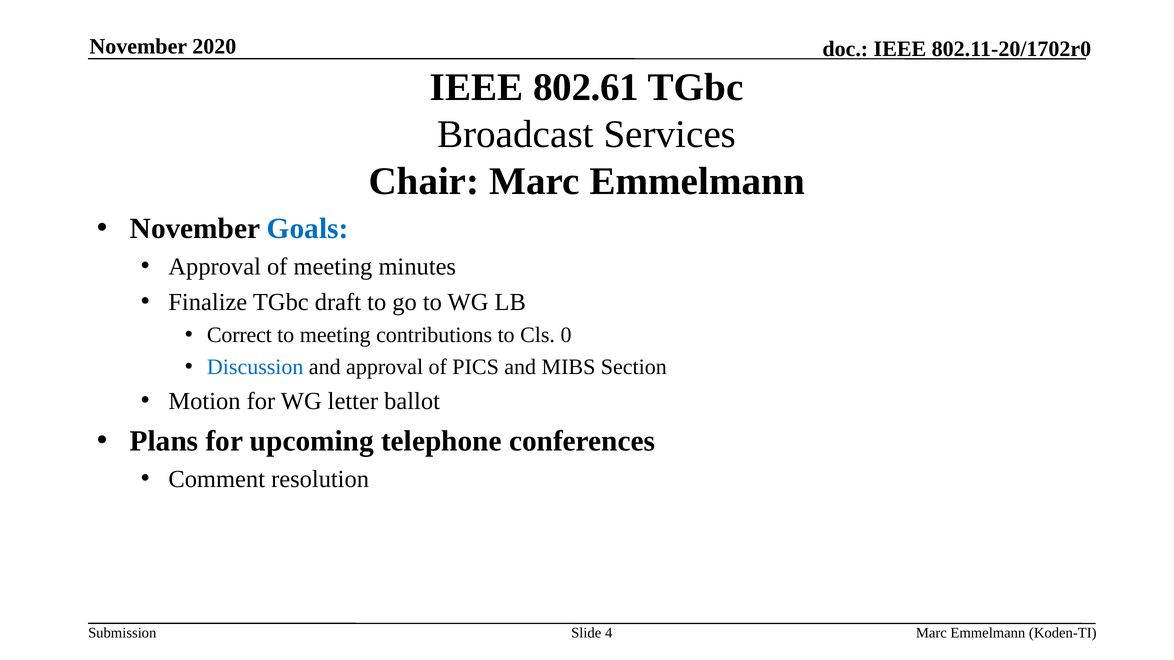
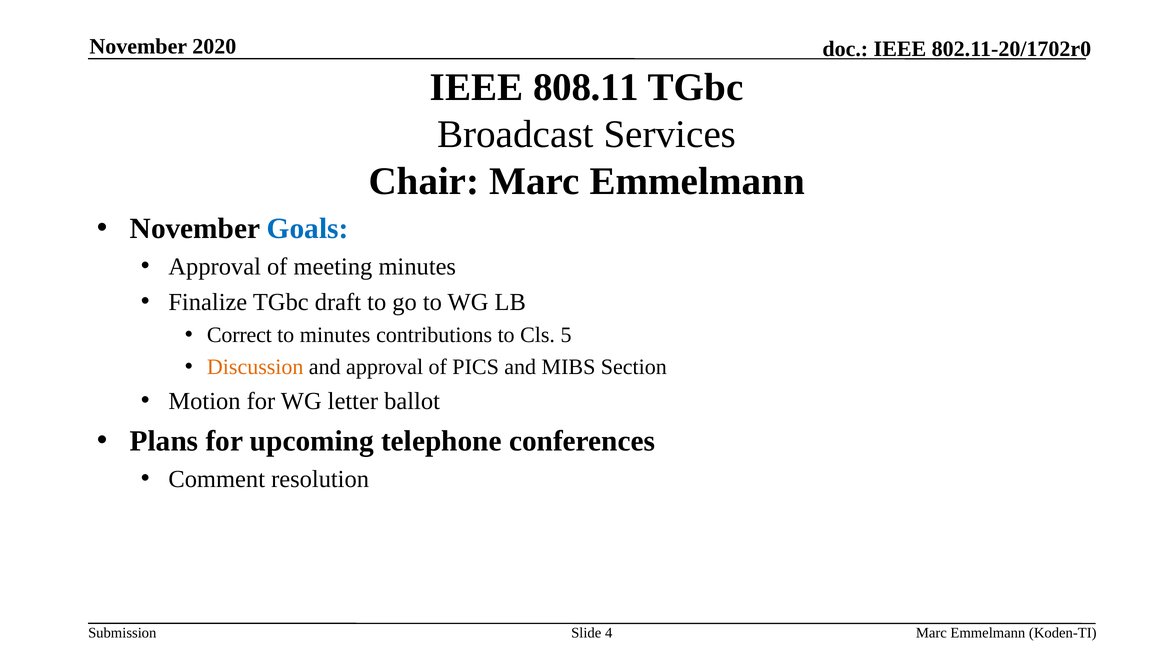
802.61: 802.61 -> 808.11
to meeting: meeting -> minutes
0: 0 -> 5
Discussion colour: blue -> orange
